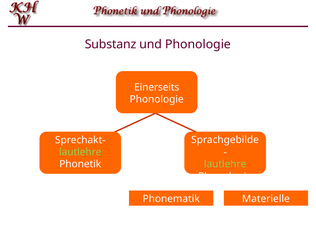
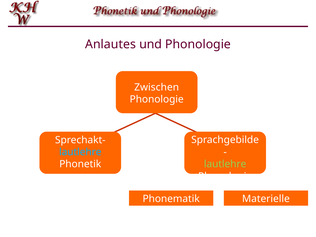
Substanz: Substanz -> Anlautes
Einerseits: Einerseits -> Zwischen
lautlehre at (80, 152) colour: light green -> light blue
